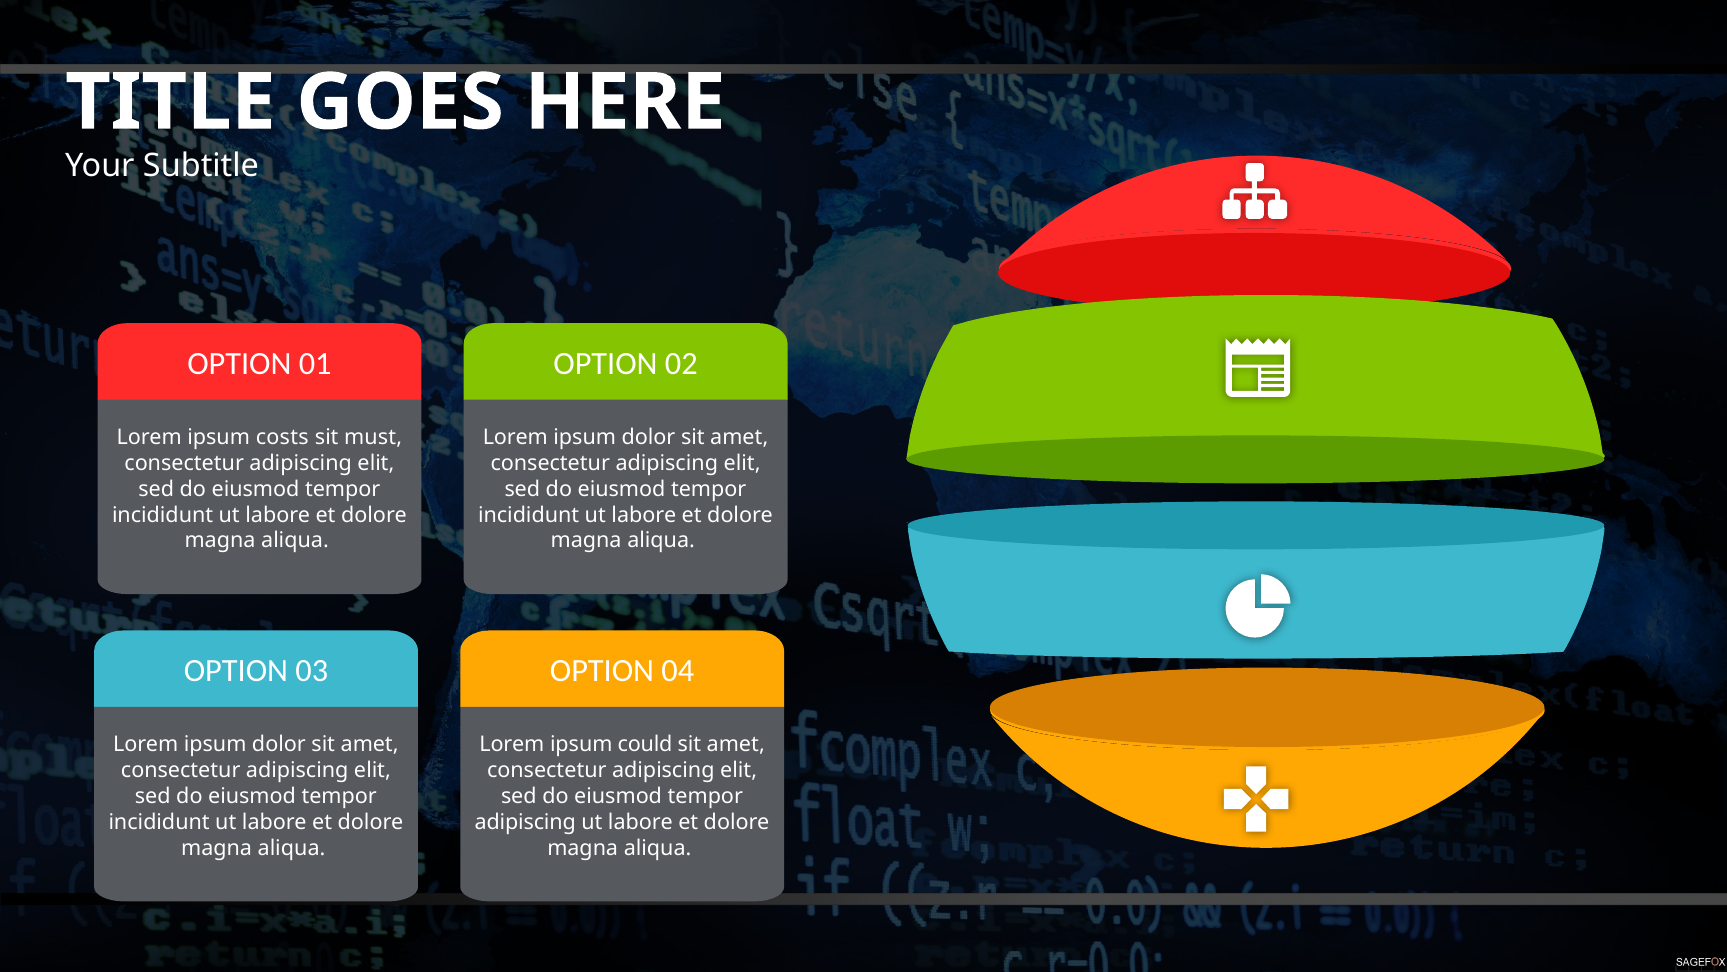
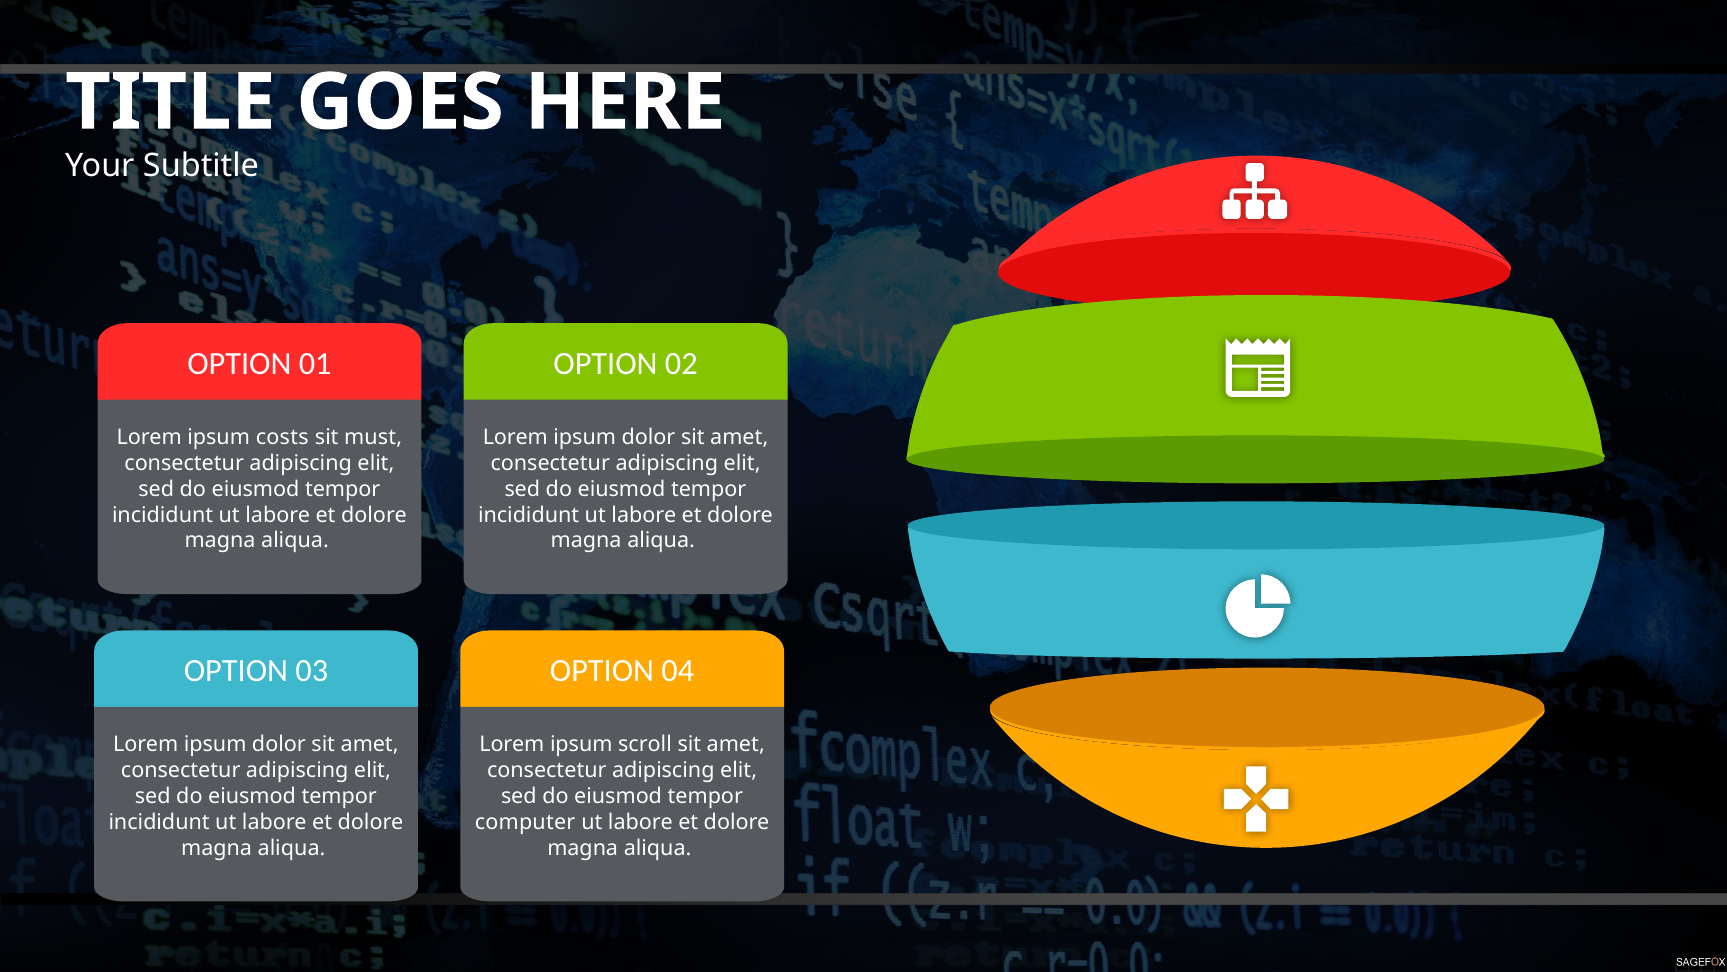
could: could -> scroll
adipiscing at (525, 822): adipiscing -> computer
